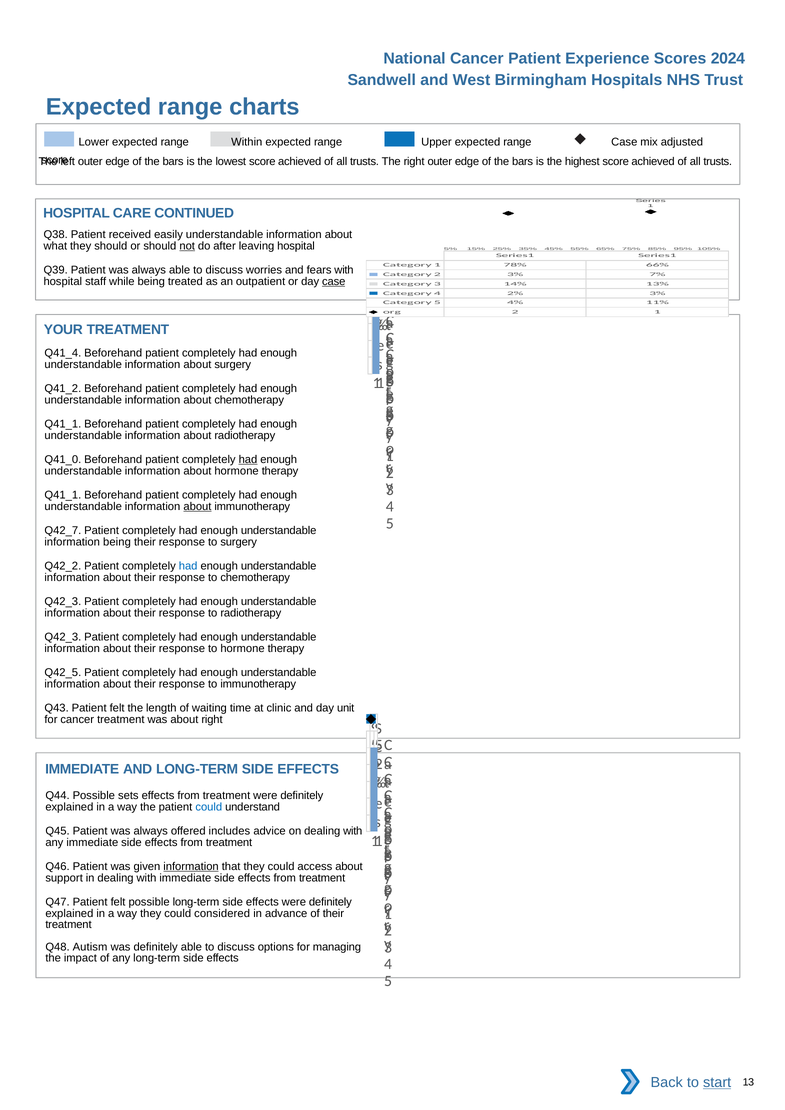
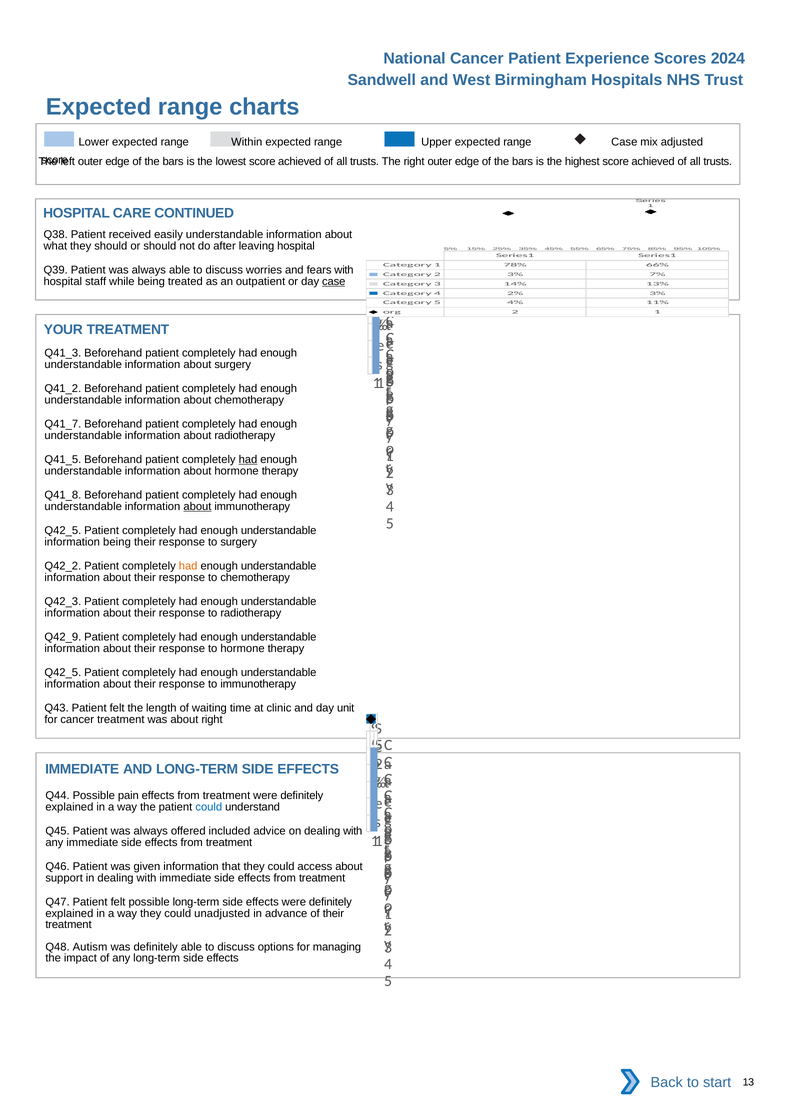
not underline: present -> none
Q41_4: Q41_4 -> Q41_3
Q41_1 at (63, 424): Q41_1 -> Q41_7
Q41_0: Q41_0 -> Q41_5
Q41_1 at (63, 495): Q41_1 -> Q41_8
Q42_7 at (63, 531): Q42_7 -> Q42_5
had at (188, 566) colour: blue -> orange
Q42_3 at (63, 638): Q42_3 -> Q42_9
sets: sets -> pain
includes: includes -> included
information at (191, 867) underline: present -> none
considered: considered -> unadjusted
start underline: present -> none
